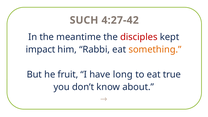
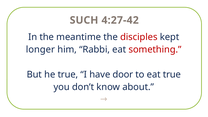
impact: impact -> longer
something colour: orange -> red
he fruit: fruit -> true
long: long -> door
